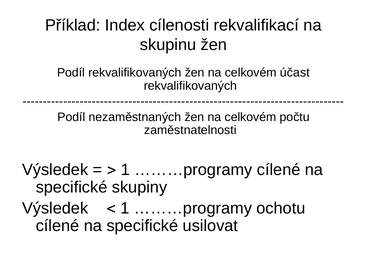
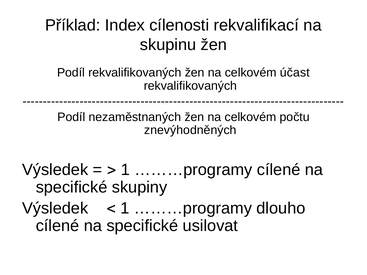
zaměstnatelnosti: zaměstnatelnosti -> znevýhodněných
ochotu: ochotu -> dlouho
